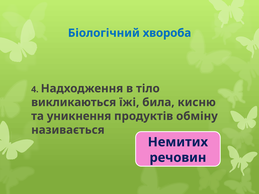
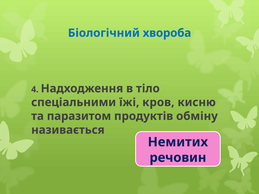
викликаються: викликаються -> спеціальними
била: била -> кров
уникнення: уникнення -> паразитом
